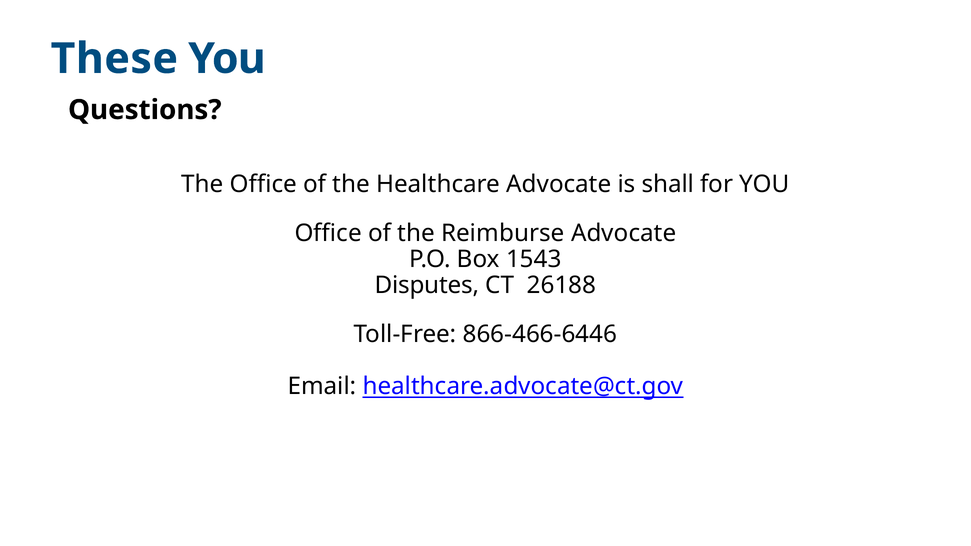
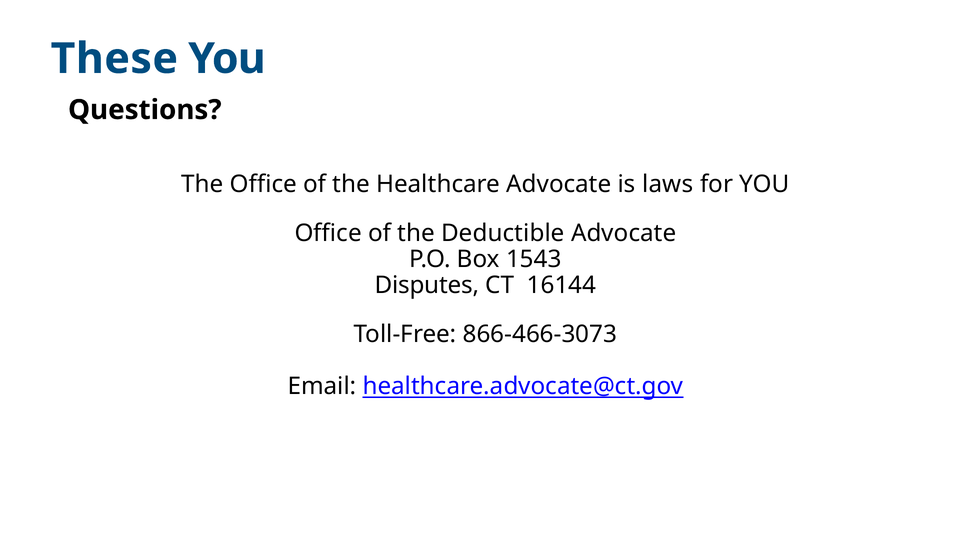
shall: shall -> laws
Reimburse: Reimburse -> Deductible
26188: 26188 -> 16144
866-466-6446: 866-466-6446 -> 866-466-3073
